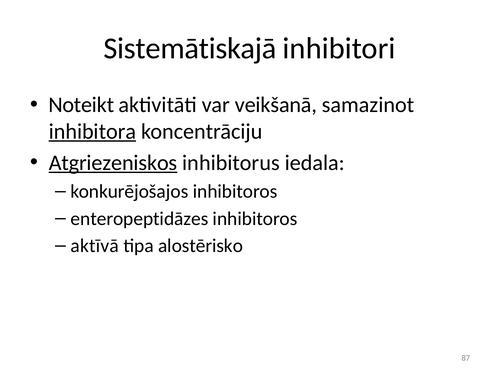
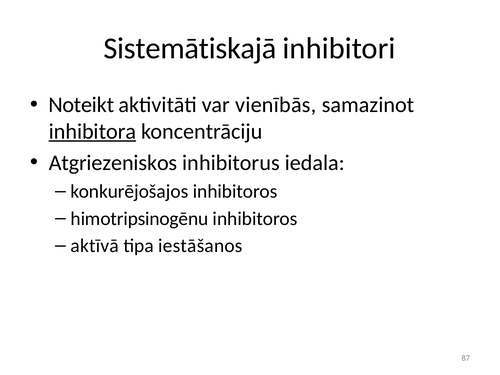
veikšanā: veikšanā -> vienībās
Atgriezeniskos underline: present -> none
enteropeptidāzes: enteropeptidāzes -> himotripsinogēnu
alostērisko: alostērisko -> iestāšanos
